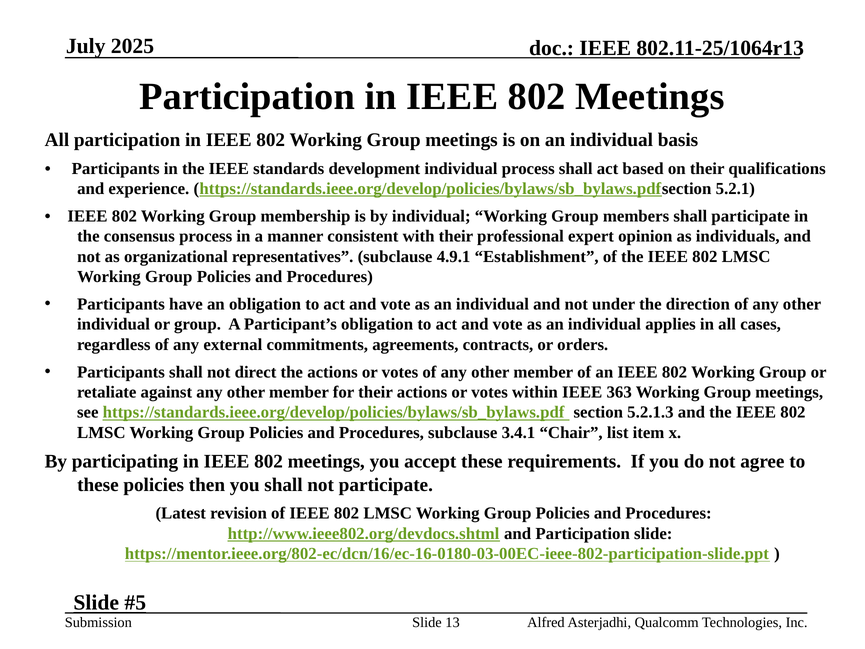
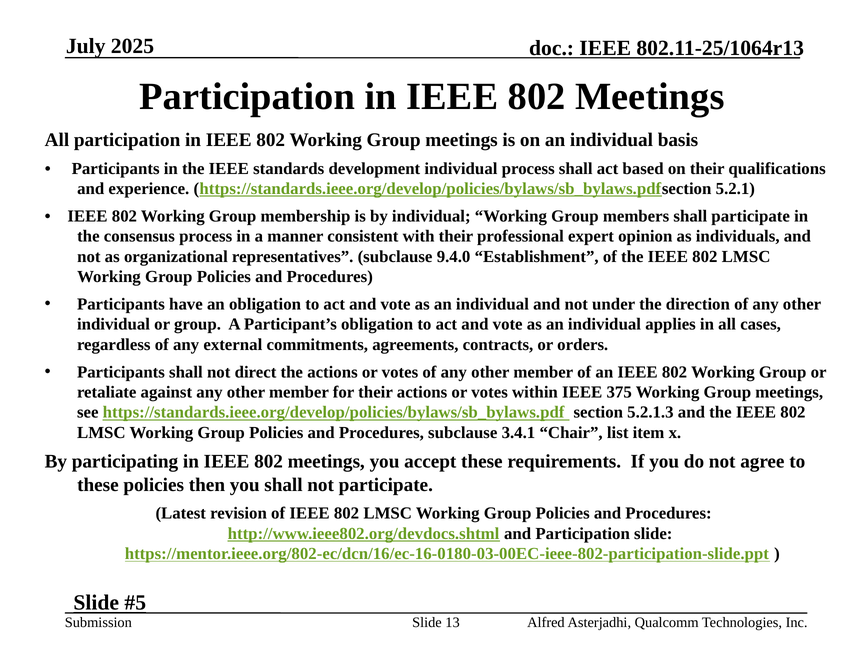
4.9.1: 4.9.1 -> 9.4.0
363: 363 -> 375
